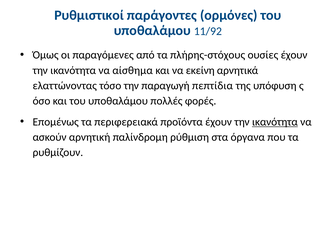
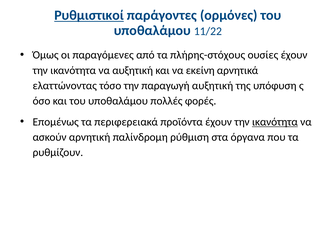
Ρυθμιστικοί underline: none -> present
11/92: 11/92 -> 11/22
να αίσθημα: αίσθημα -> αυξητική
παραγωγή πεπτίδια: πεπτίδια -> αυξητική
